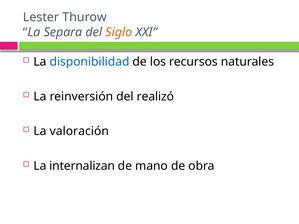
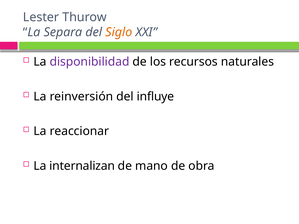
disponibilidad colour: blue -> purple
realizó: realizó -> influye
valoración: valoración -> reaccionar
